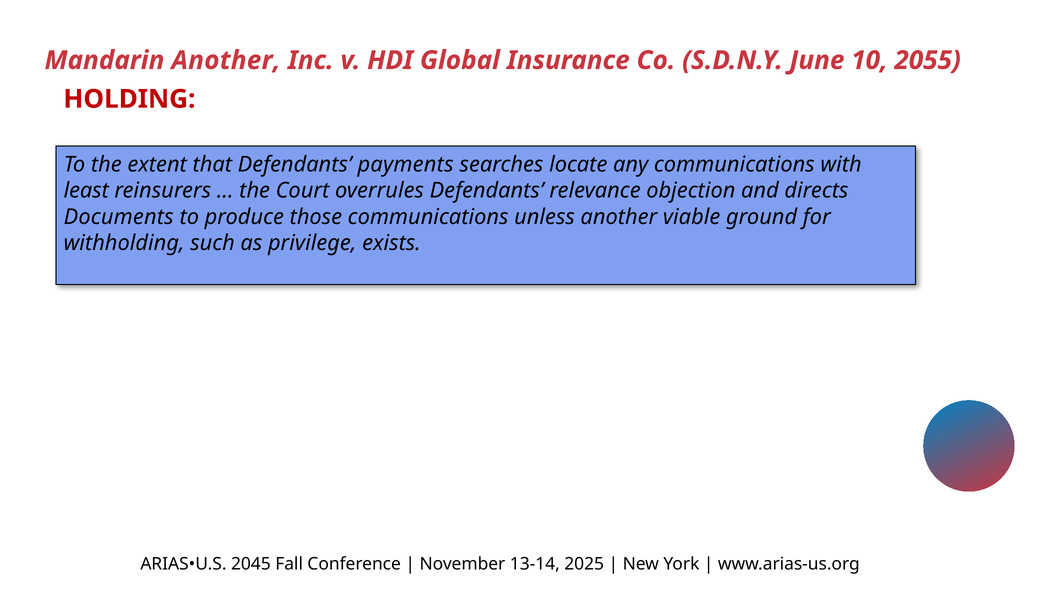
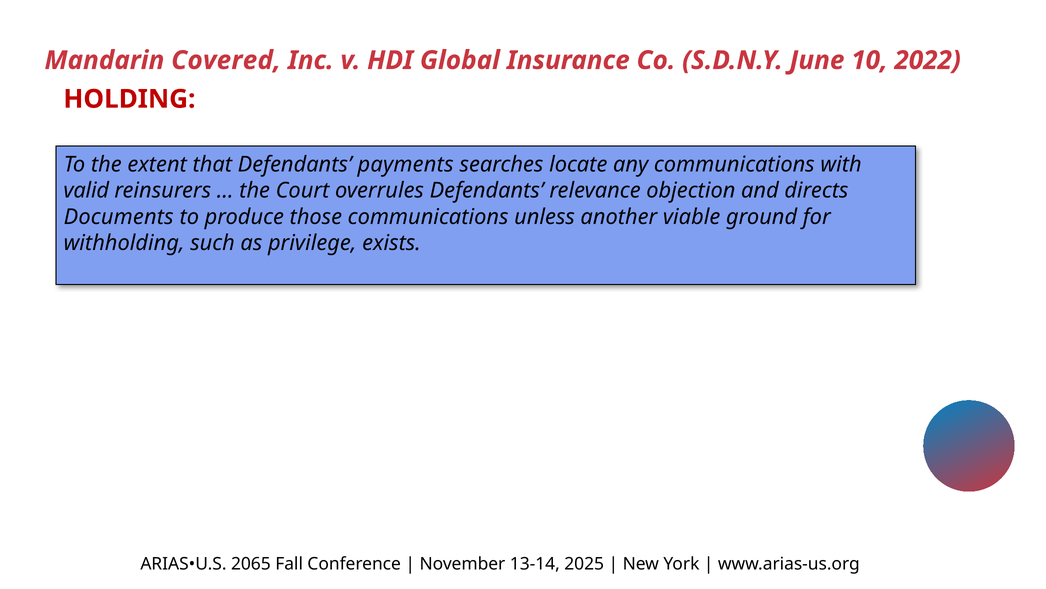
Mandarin Another: Another -> Covered
2055: 2055 -> 2022
least: least -> valid
2045: 2045 -> 2065
